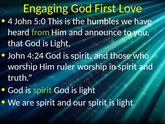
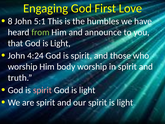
4: 4 -> 8
5:0: 5:0 -> 5:1
ruler: ruler -> body
spirit at (42, 90) colour: light green -> pink
